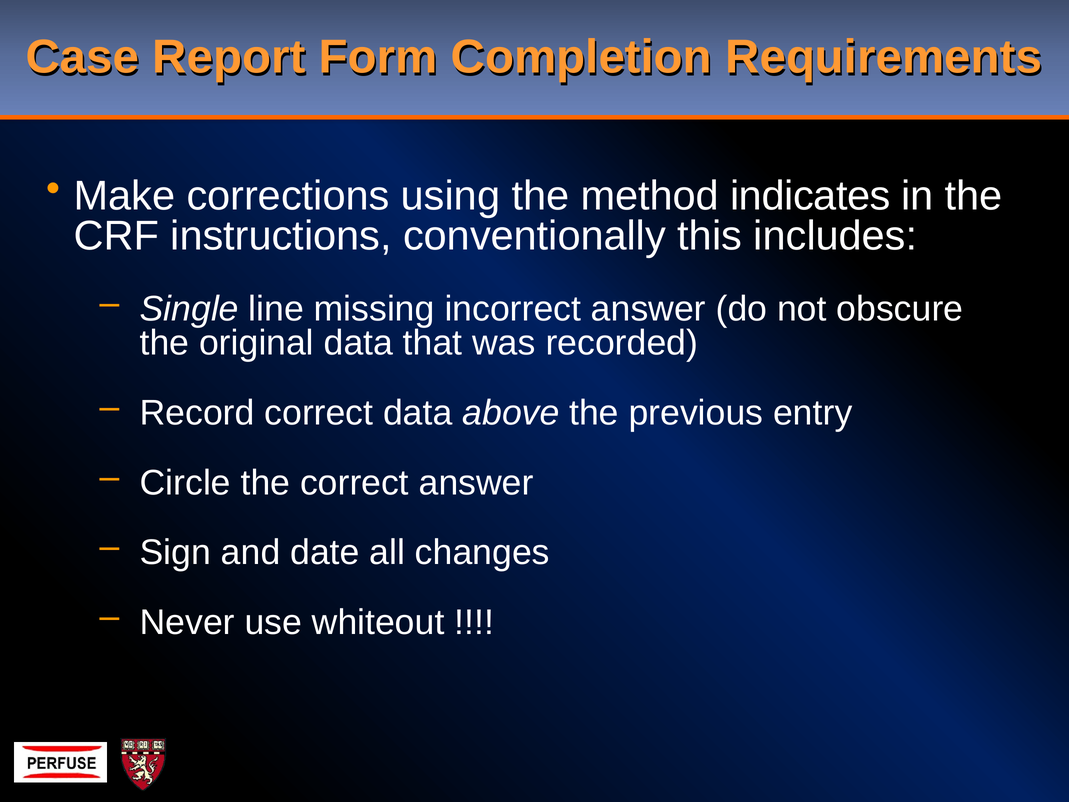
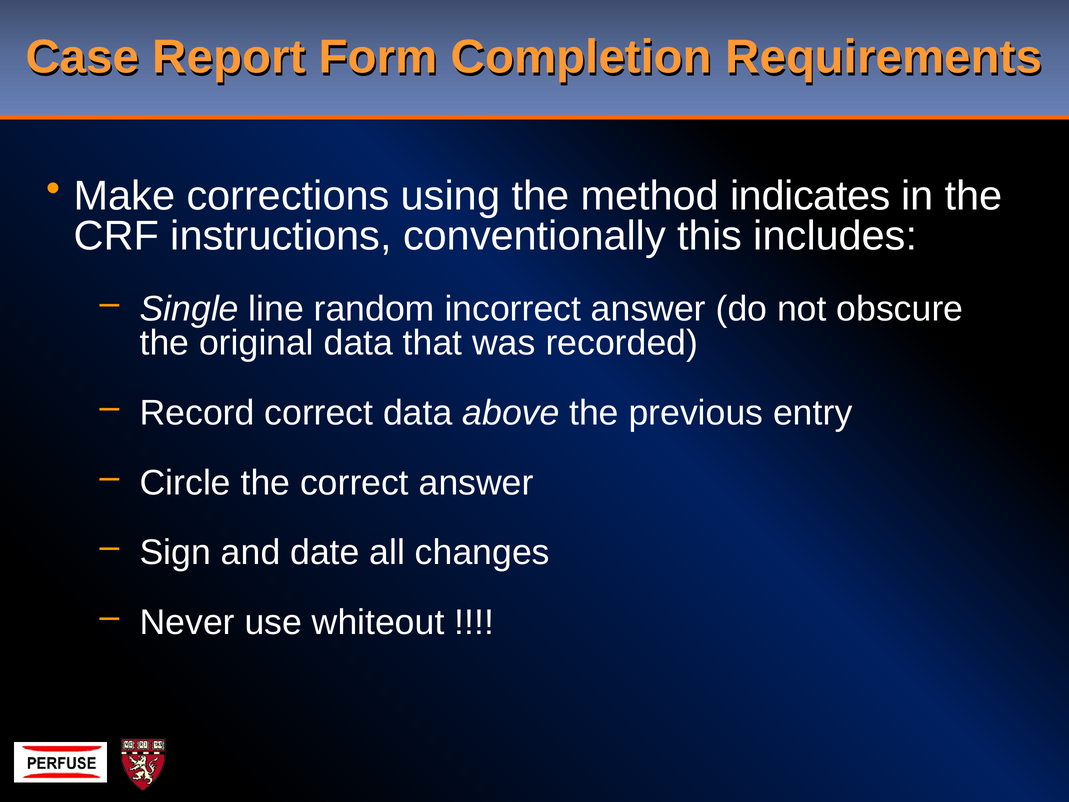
missing: missing -> random
